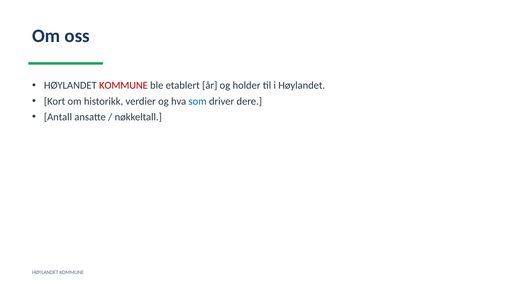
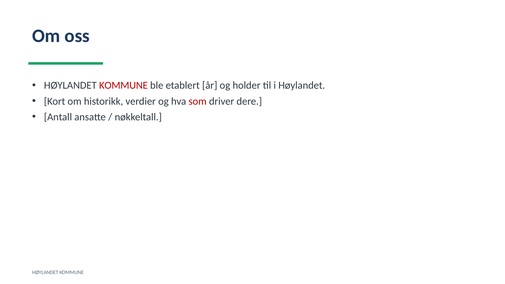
som colour: blue -> red
